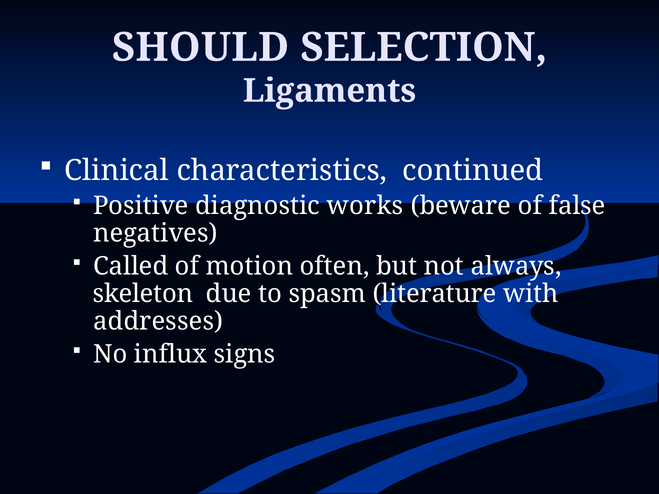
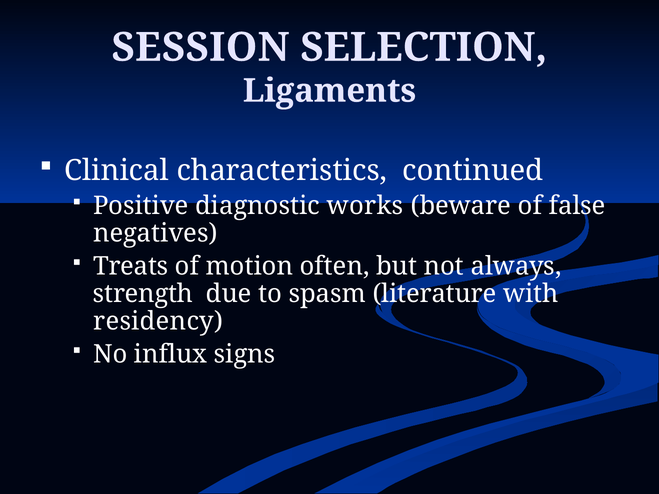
SHOULD: SHOULD -> SESSION
Called: Called -> Treats
skeleton: skeleton -> strength
addresses: addresses -> residency
